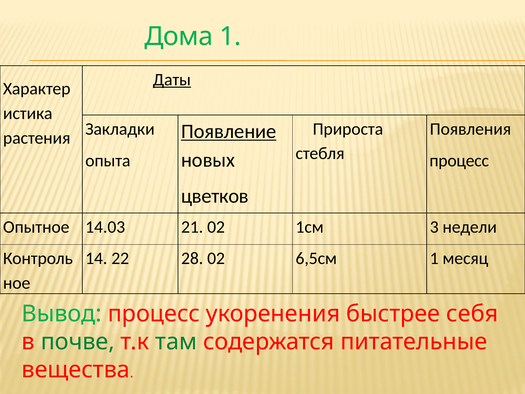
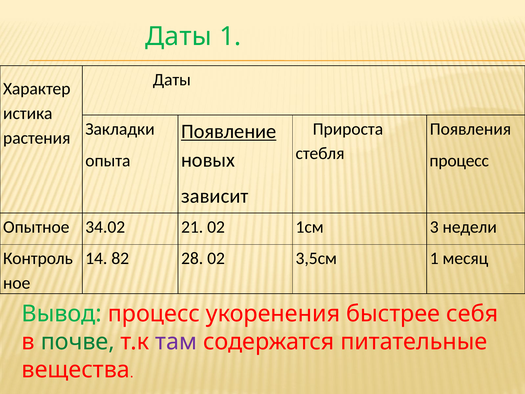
Дома at (179, 37): Дома -> Даты
Даты at (172, 80) underline: present -> none
цветков: цветков -> зависит
14.03: 14.03 -> 34.02
22: 22 -> 82
6,5см: 6,5см -> 3,5см
там colour: green -> purple
